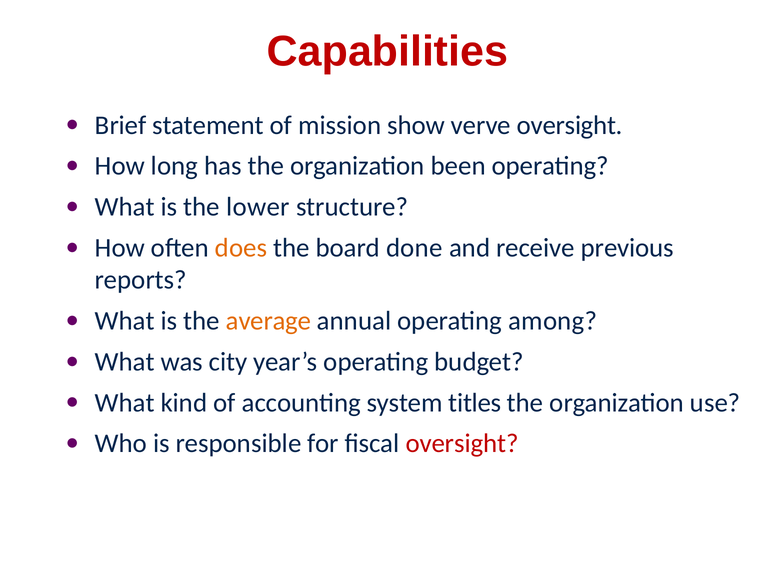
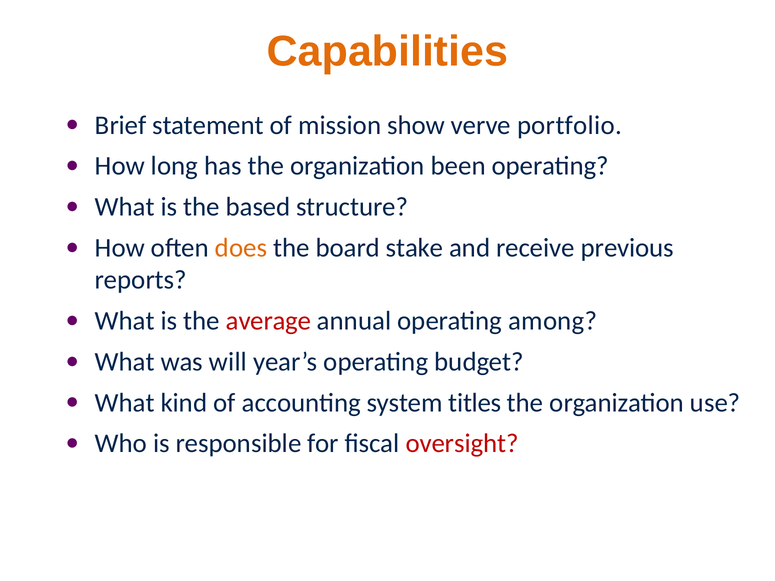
Capabilities colour: red -> orange
verve oversight: oversight -> portfolio
lower: lower -> based
done: done -> stake
average colour: orange -> red
city: city -> will
